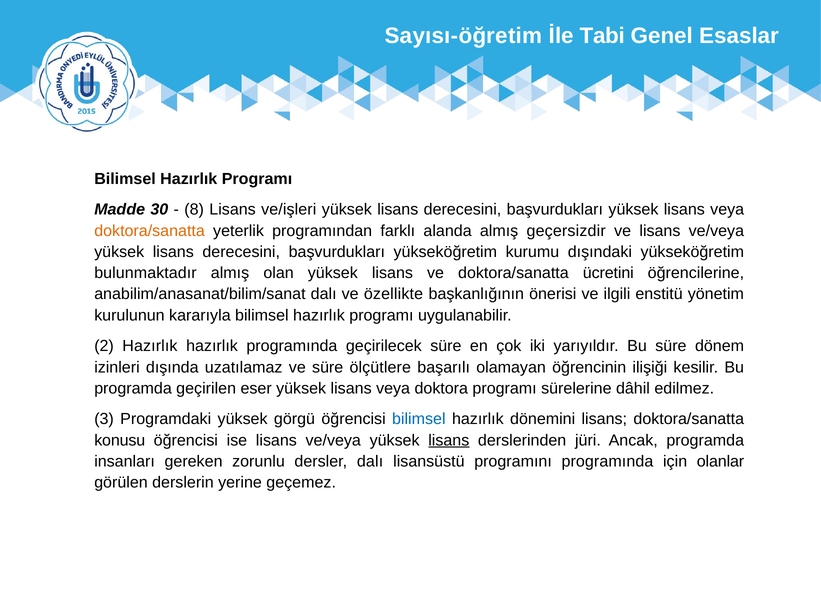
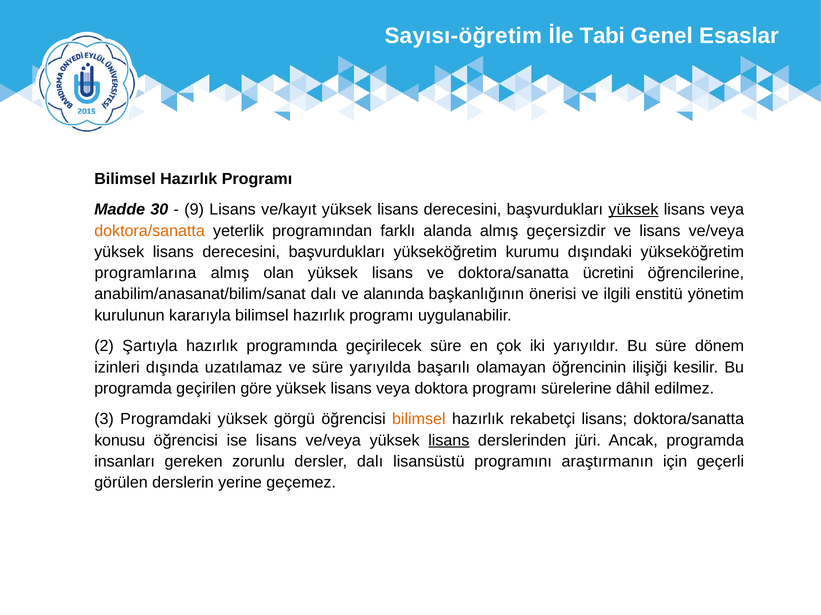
8: 8 -> 9
ve/işleri: ve/işleri -> ve/kayıt
yüksek at (633, 210) underline: none -> present
bulunmaktadır: bulunmaktadır -> programlarına
özellikte: özellikte -> alanında
2 Hazırlık: Hazırlık -> Şartıyla
ölçütlere: ölçütlere -> yarıyılda
eser: eser -> göre
bilimsel at (419, 420) colour: blue -> orange
dönemini: dönemini -> rekabetçi
programını programında: programında -> araştırmanın
olanlar: olanlar -> geçerli
